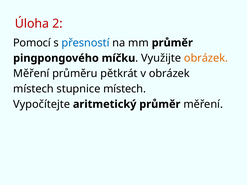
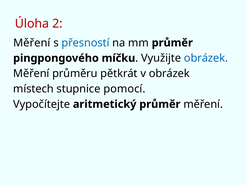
Pomocí at (32, 43): Pomocí -> Měření
obrázek at (206, 58) colour: orange -> blue
stupnice místech: místech -> pomocí
